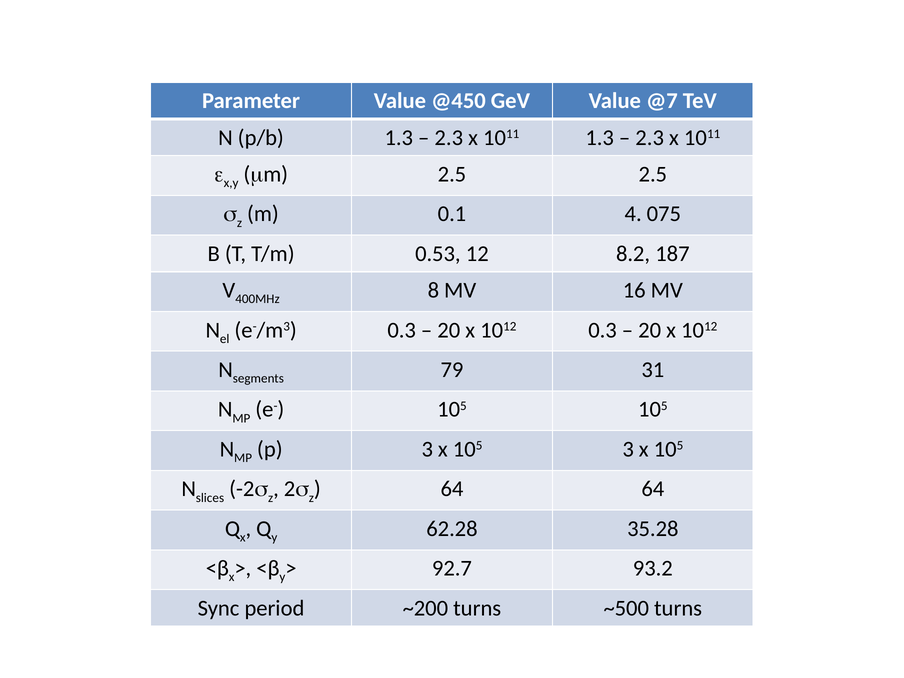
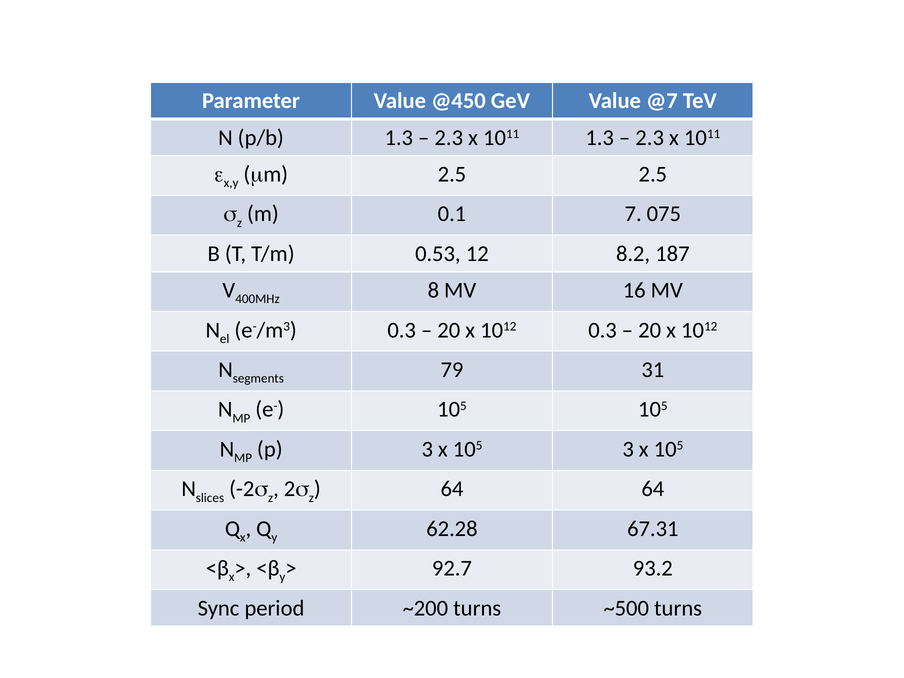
4: 4 -> 7
35.28: 35.28 -> 67.31
